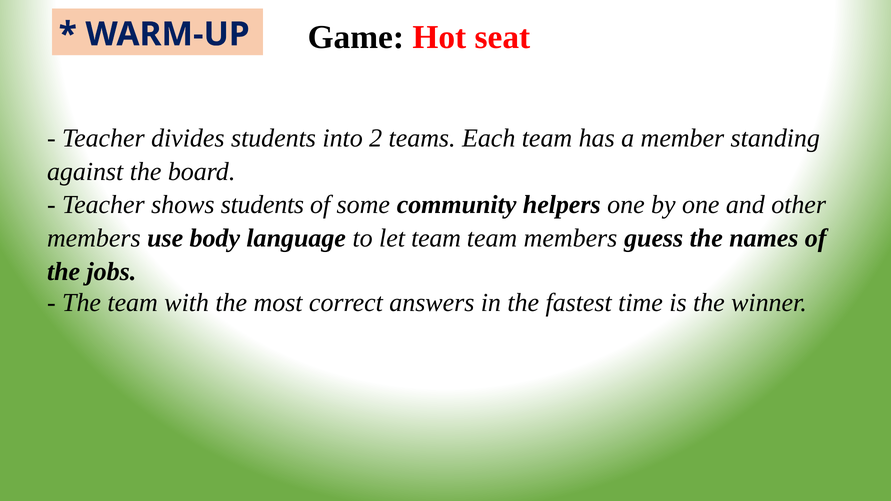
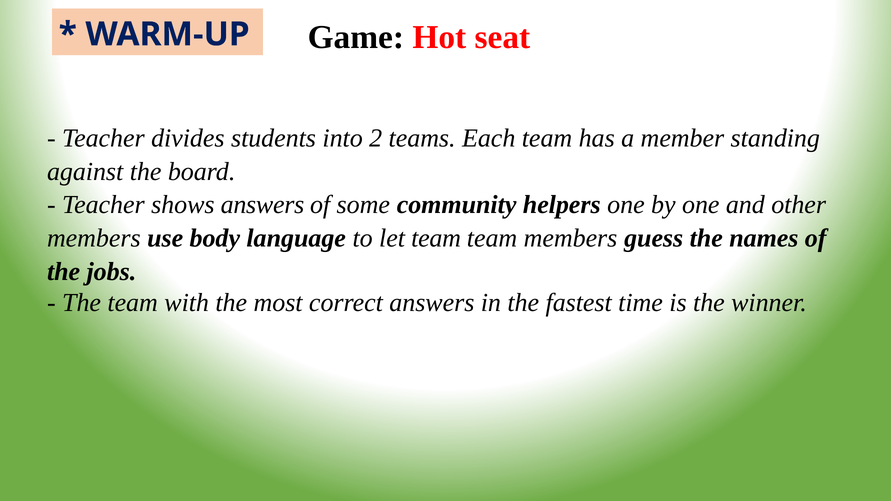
shows students: students -> answers
